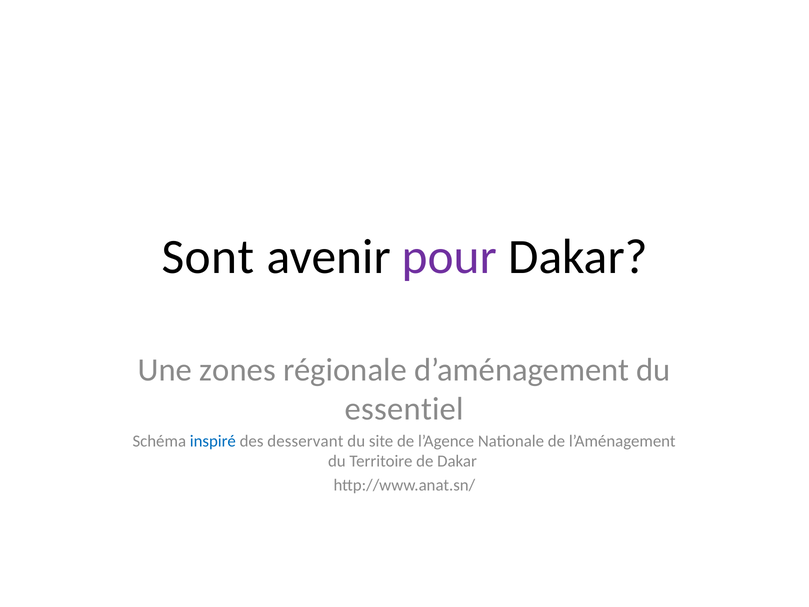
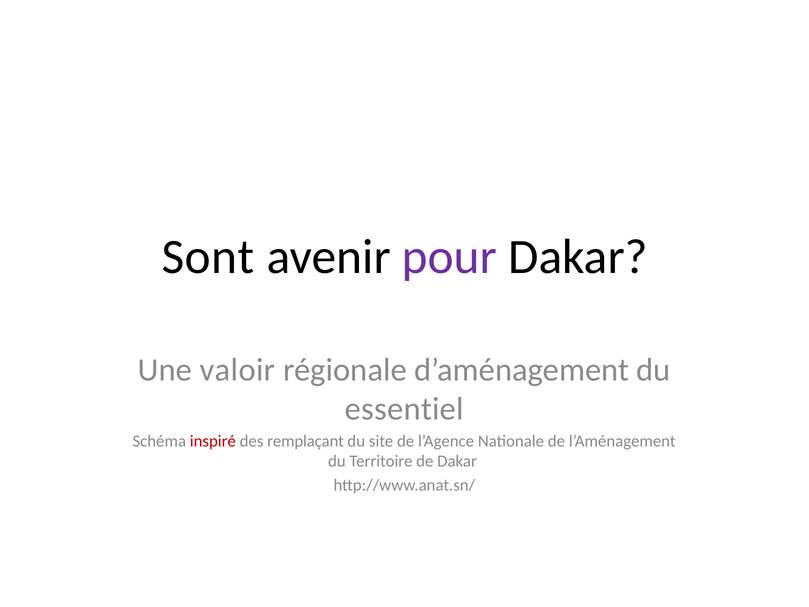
zones: zones -> valoir
inspiré colour: blue -> red
desservant: desservant -> remplaçant
